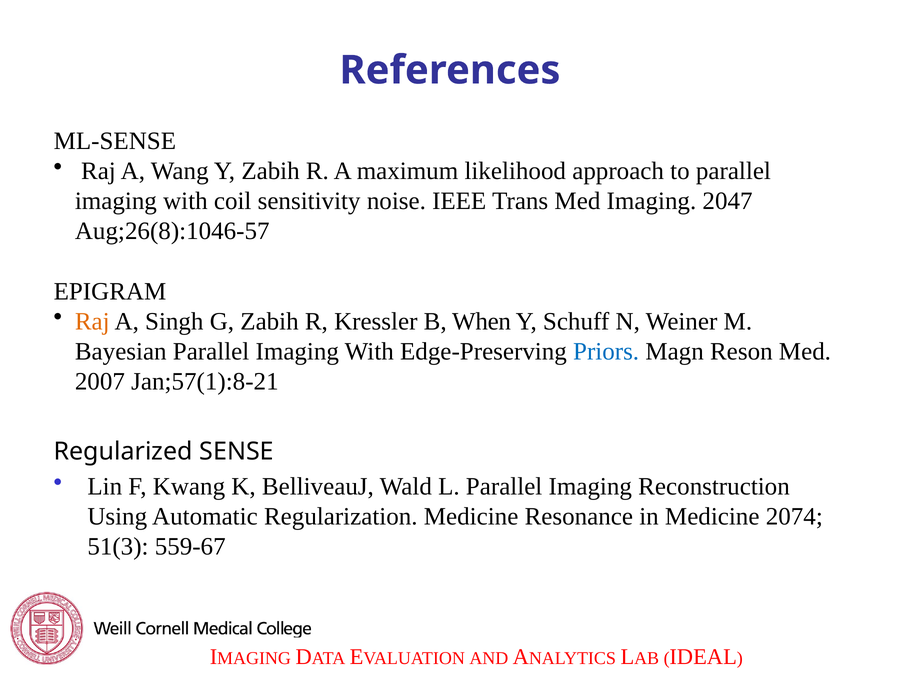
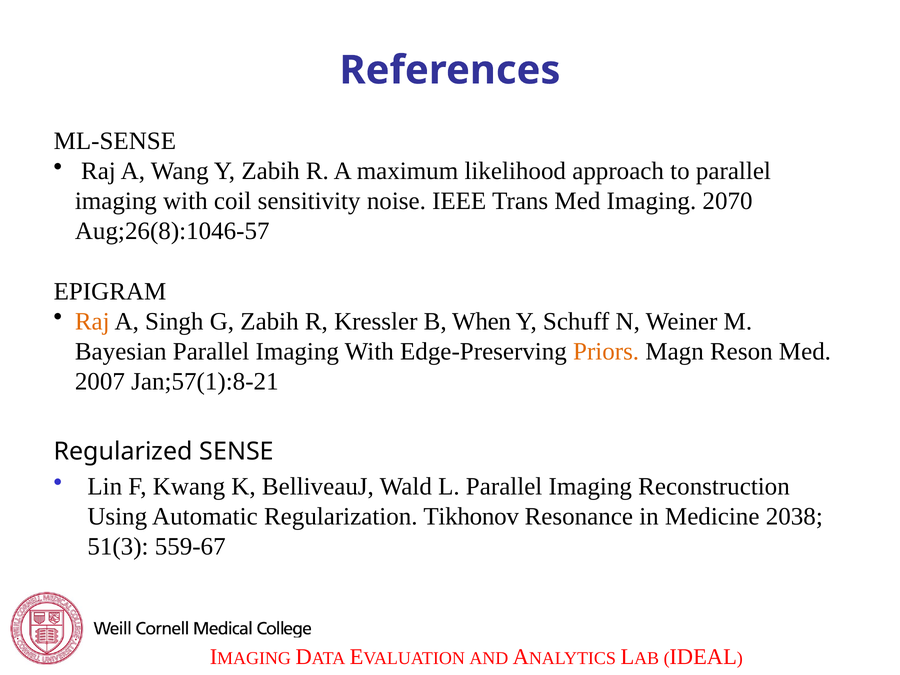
2047: 2047 -> 2070
Priors colour: blue -> orange
Regularization Medicine: Medicine -> Tikhonov
2074: 2074 -> 2038
